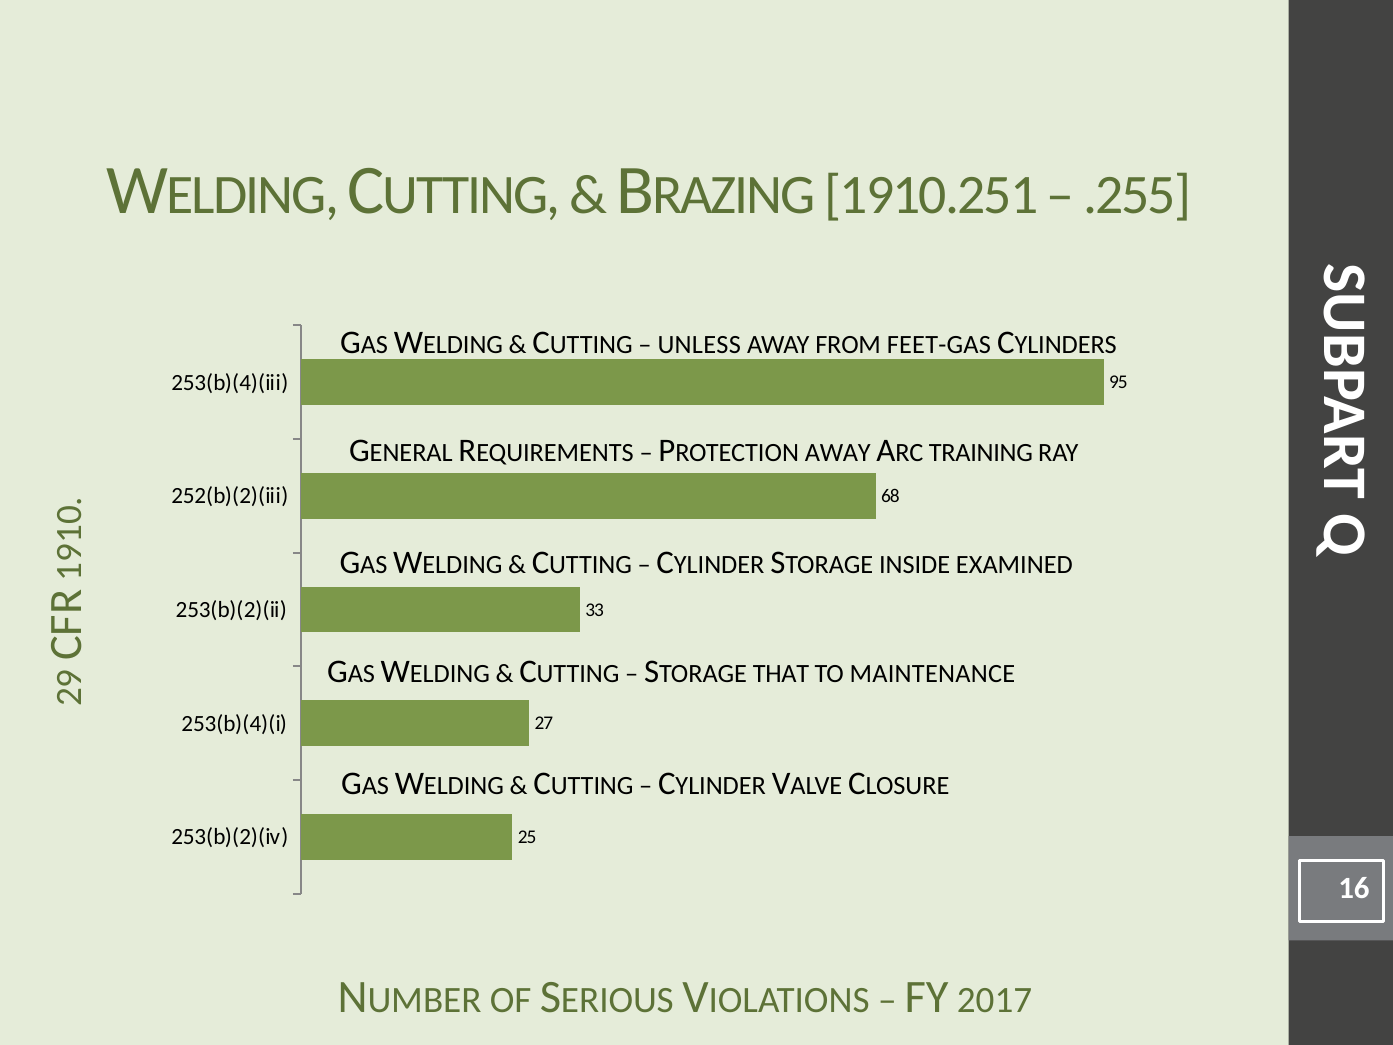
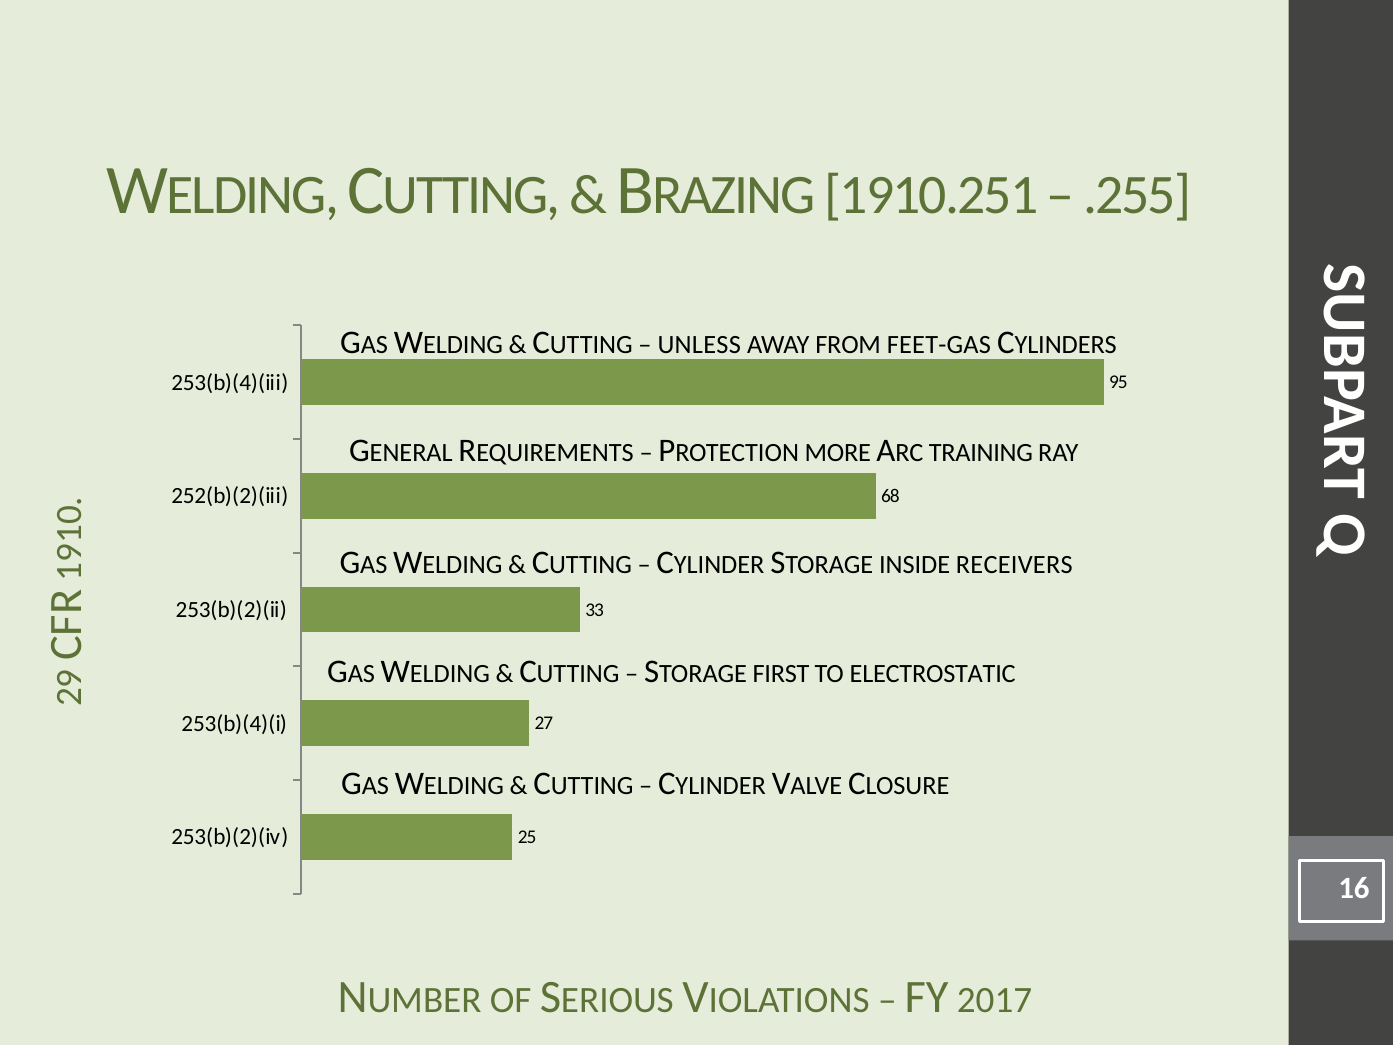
AWAY at (838, 453): AWAY -> MORE
EXAMINED: EXAMINED -> RECEIVERS
THAT: THAT -> FIRST
MAINTENANCE: MAINTENANCE -> ELECTROSTATIC
